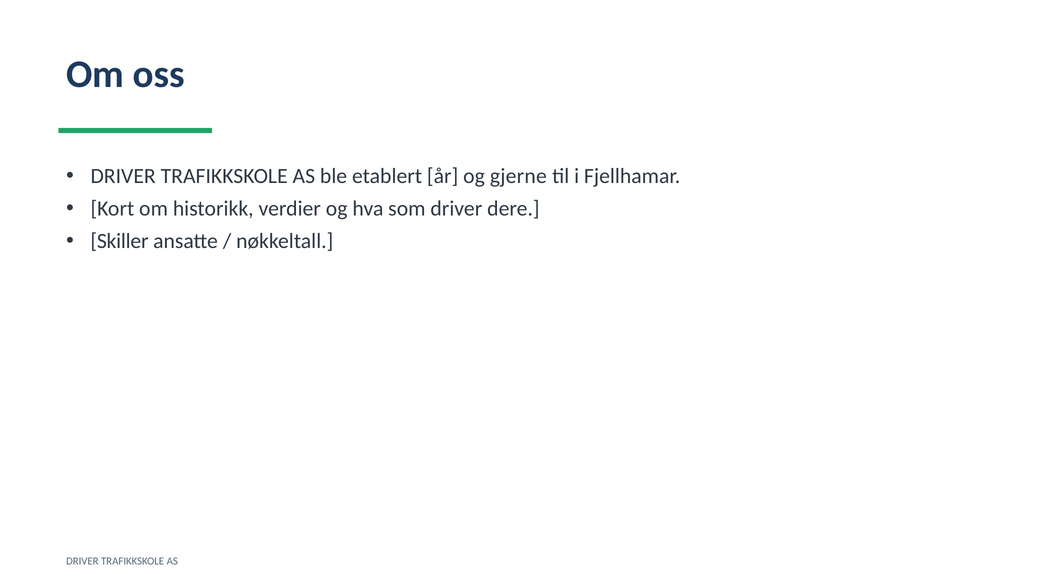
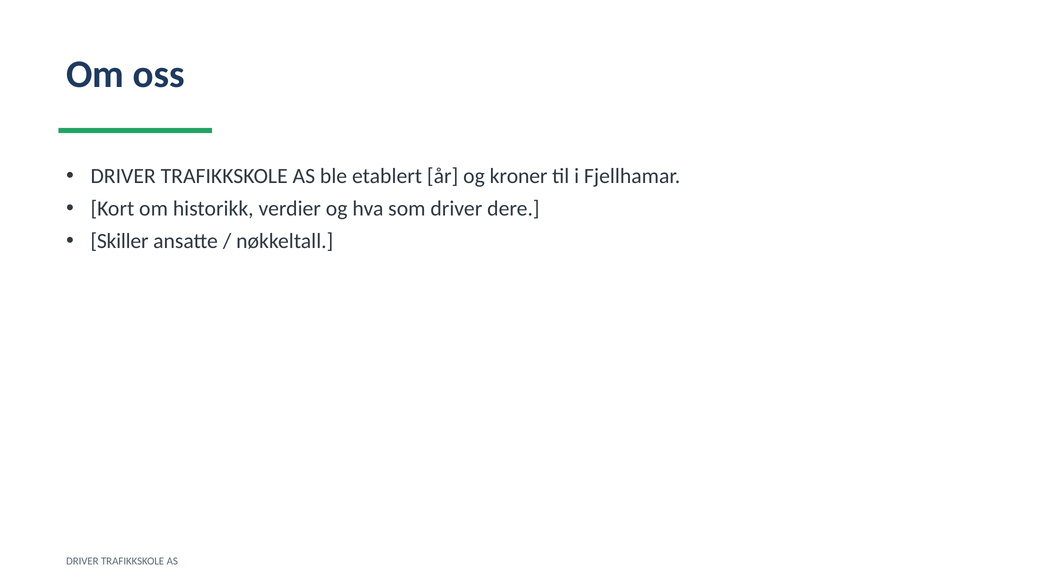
gjerne: gjerne -> kroner
